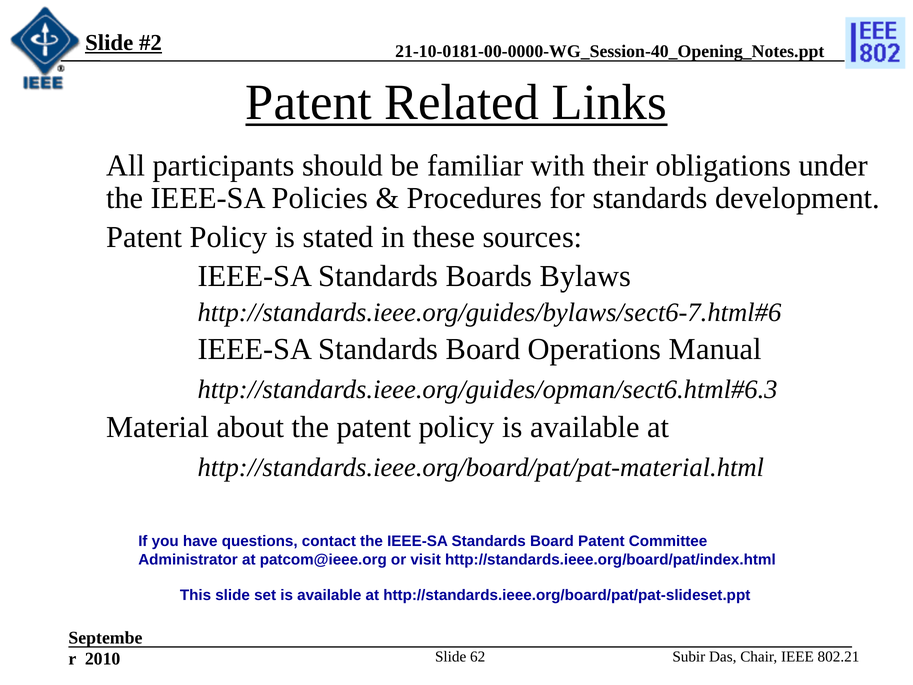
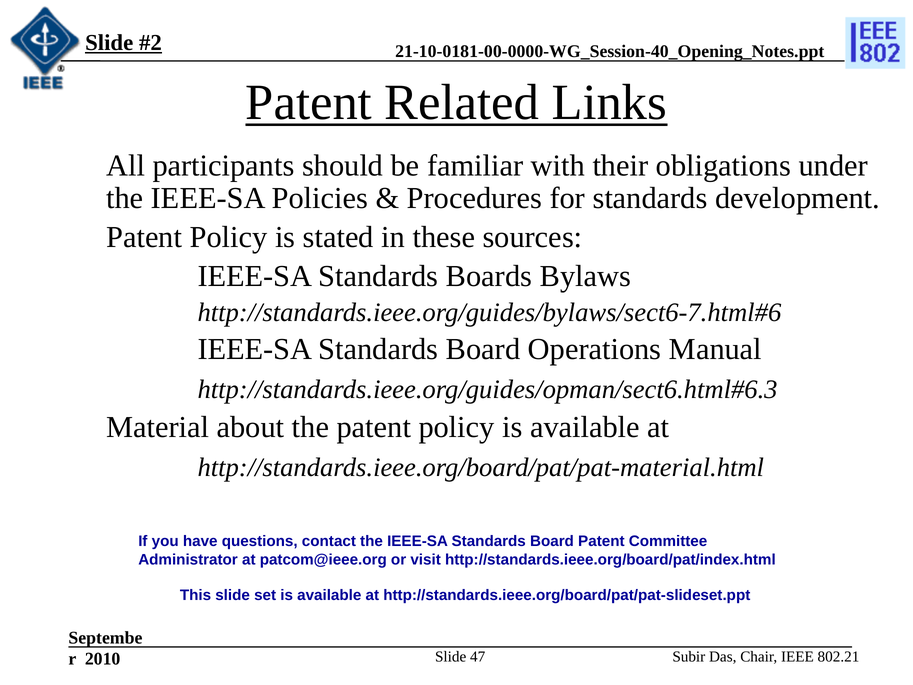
62: 62 -> 47
